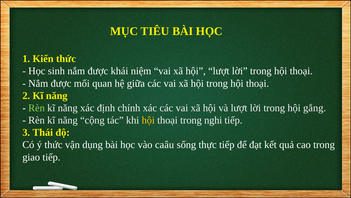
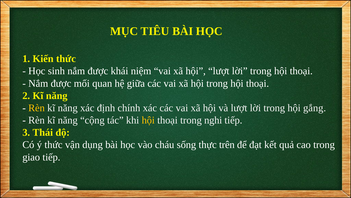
Rèn at (37, 108) colour: light green -> yellow
caâu: caâu -> cháu
thực tiếp: tiếp -> trên
